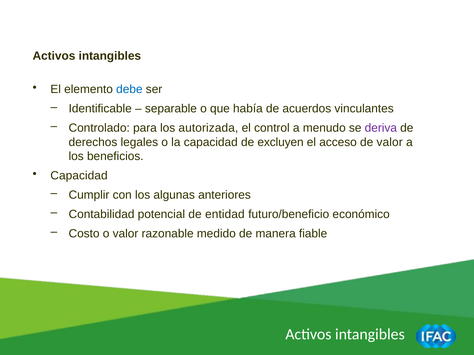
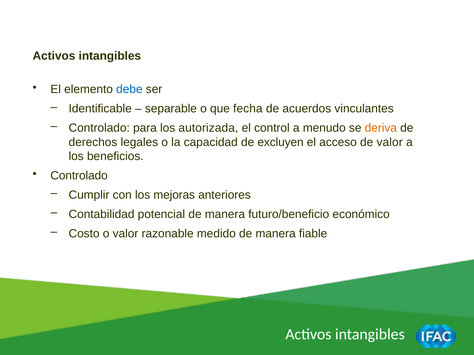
había: había -> fecha
deriva colour: purple -> orange
Capacidad at (79, 176): Capacidad -> Controlado
algunas: algunas -> mejoras
potencial de entidad: entidad -> manera
